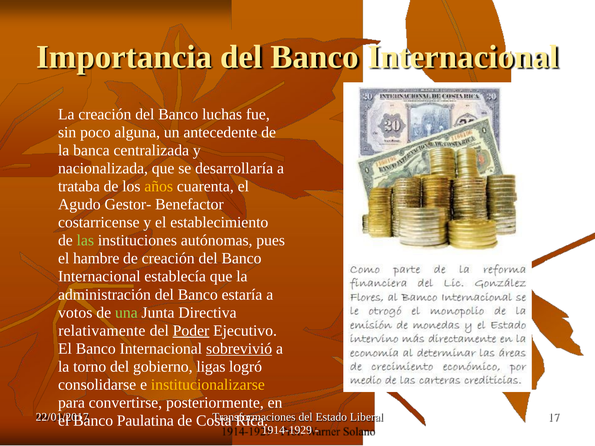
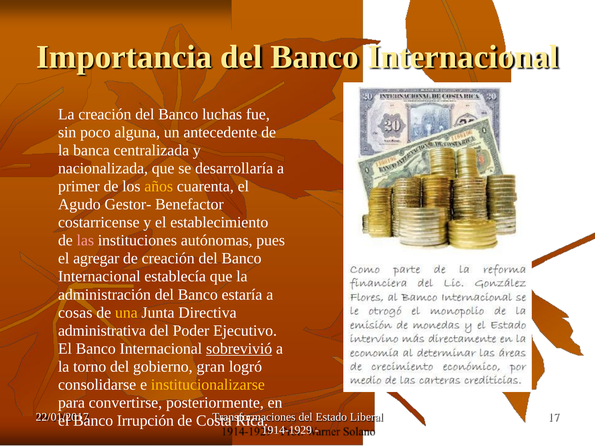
trataba: trataba -> primer
las colour: light green -> pink
hambre: hambre -> agregar
votos: votos -> cosas
una colour: light green -> yellow
relativamente: relativamente -> administrativa
Poder underline: present -> none
ligas: ligas -> gran
Paulatina: Paulatina -> Irrupción
